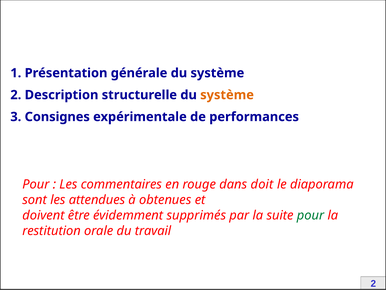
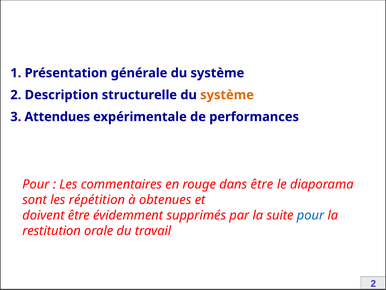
Consignes: Consignes -> Attendues
dans doit: doit -> être
attendues: attendues -> répétition
pour at (311, 215) colour: green -> blue
